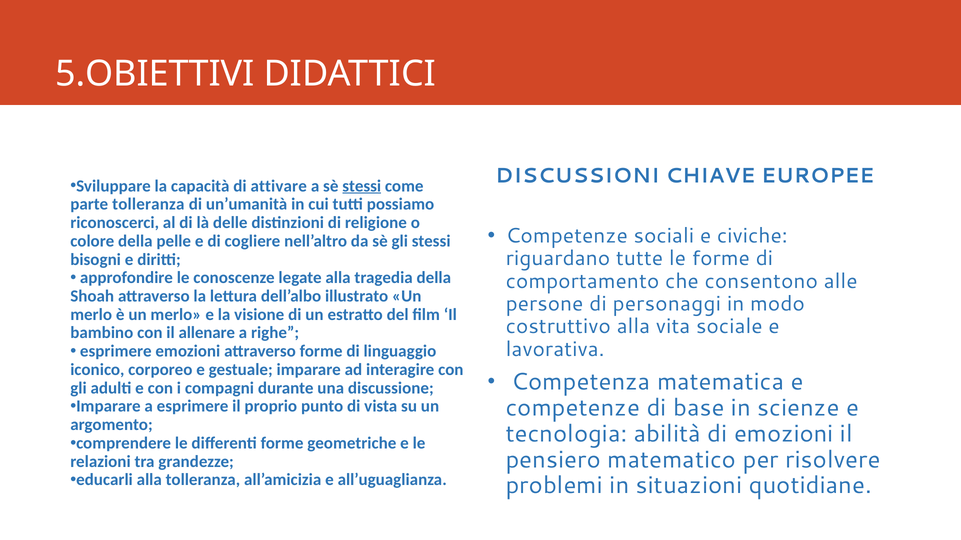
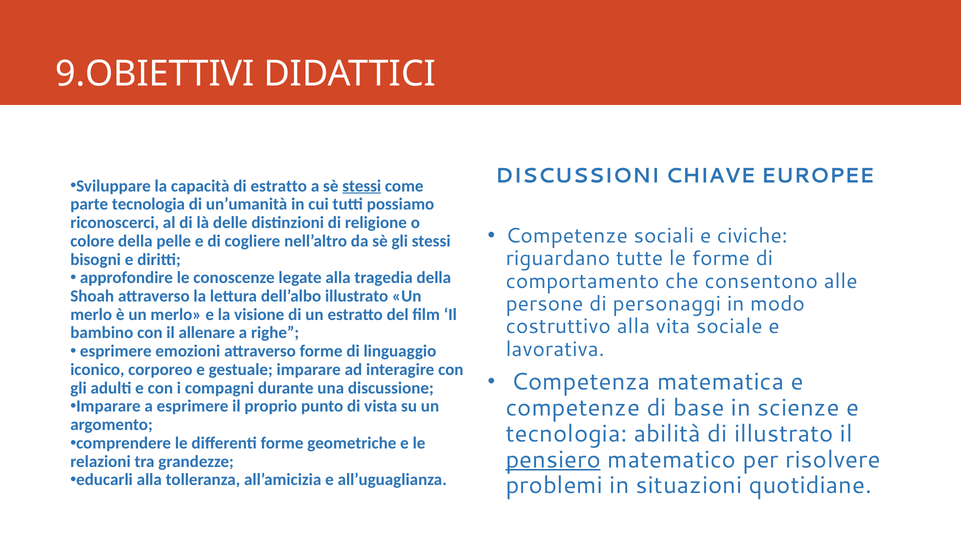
5.OBIETTIVI: 5.OBIETTIVI -> 9.OBIETTIVI
di attivare: attivare -> estratto
parte tolleranza: tolleranza -> tecnologia
di emozioni: emozioni -> illustrato
pensiero underline: none -> present
